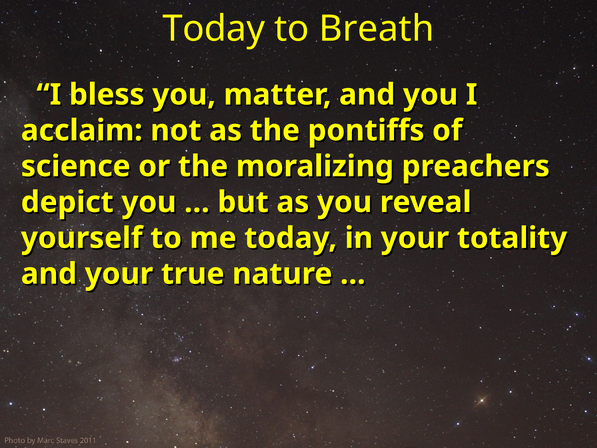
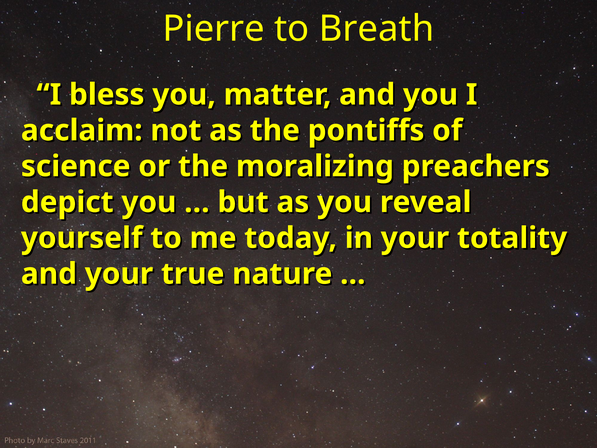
Today at (214, 29): Today -> Pierre
